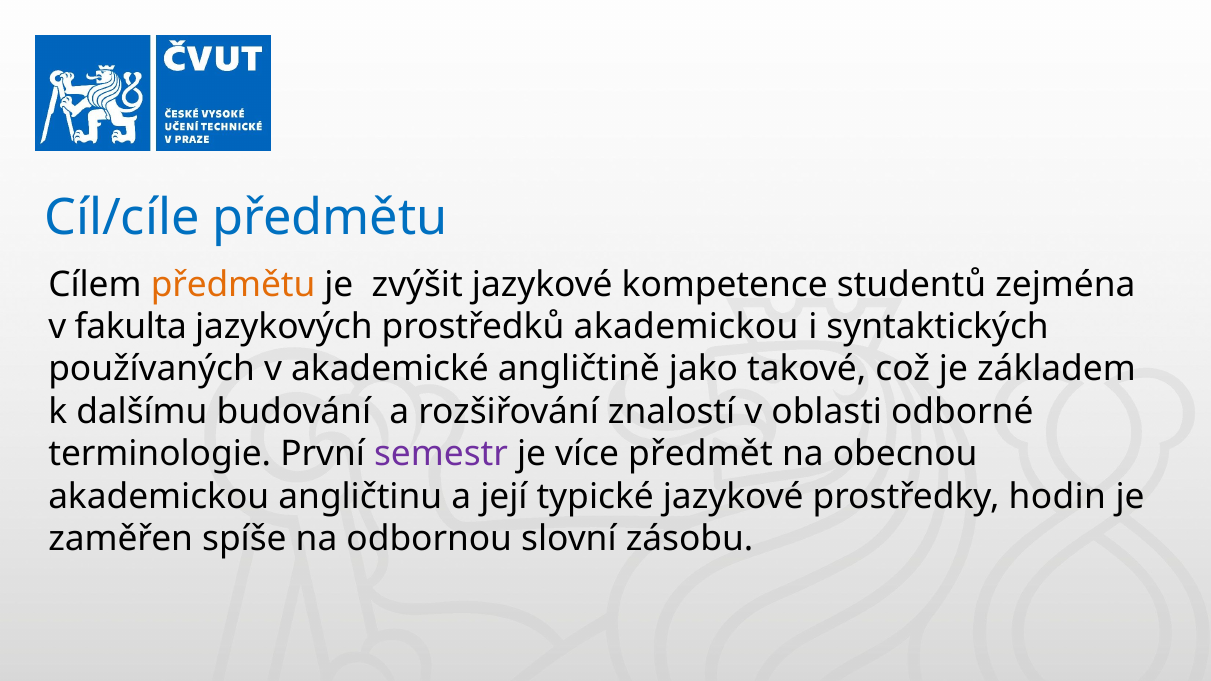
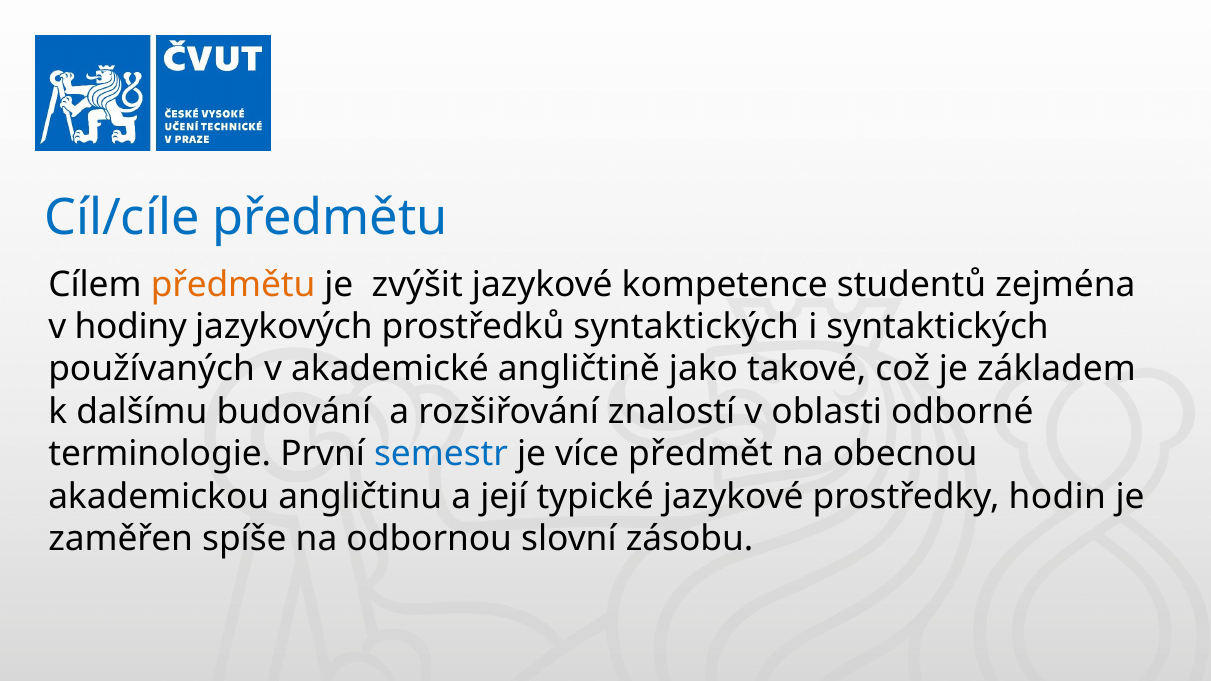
fakulta: fakulta -> hodiny
prostředků akademickou: akademickou -> syntaktických
semestr colour: purple -> blue
